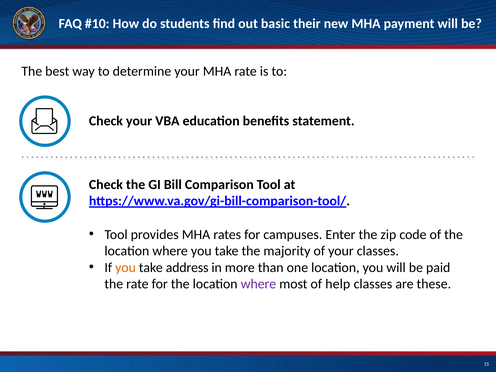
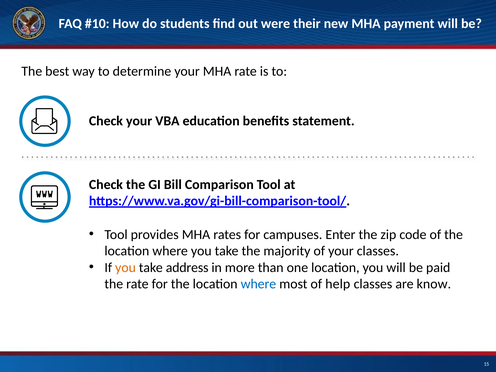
basic: basic -> were
where at (258, 284) colour: purple -> blue
these: these -> know
